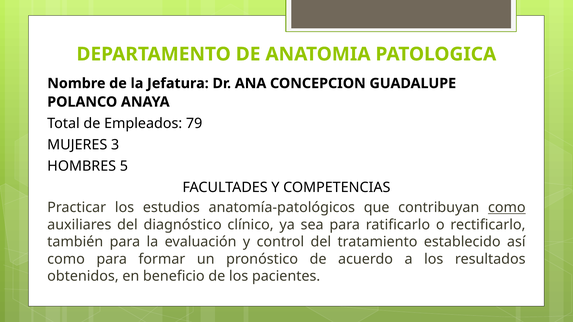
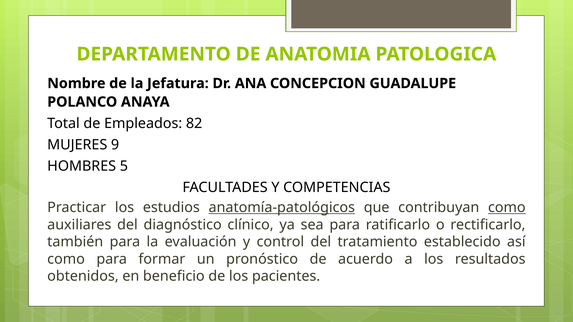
79: 79 -> 82
3: 3 -> 9
anatomía-patológicos underline: none -> present
